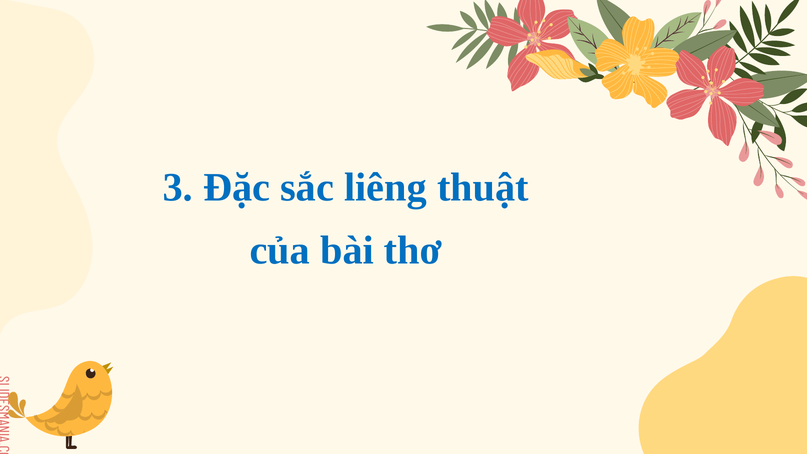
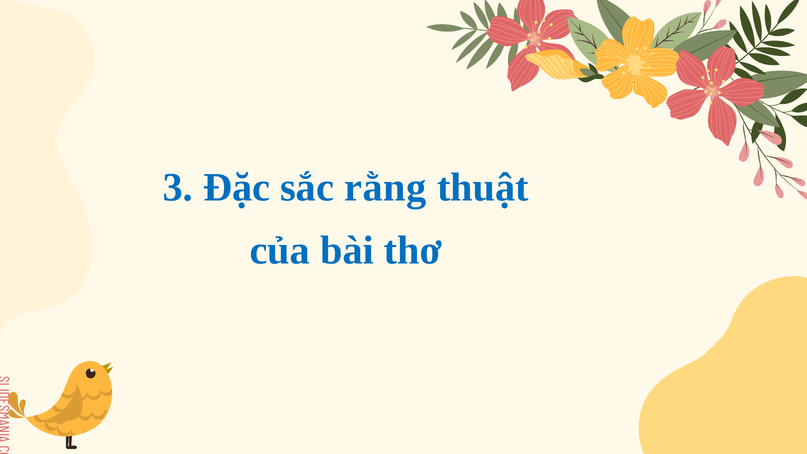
liêng: liêng -> rằng
